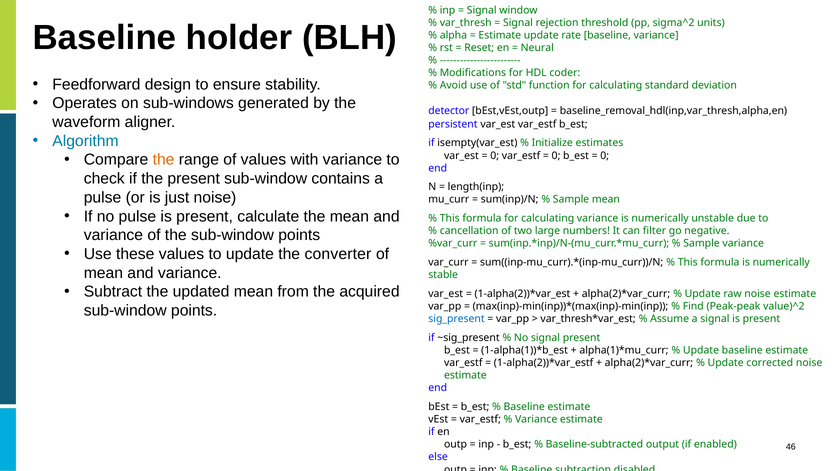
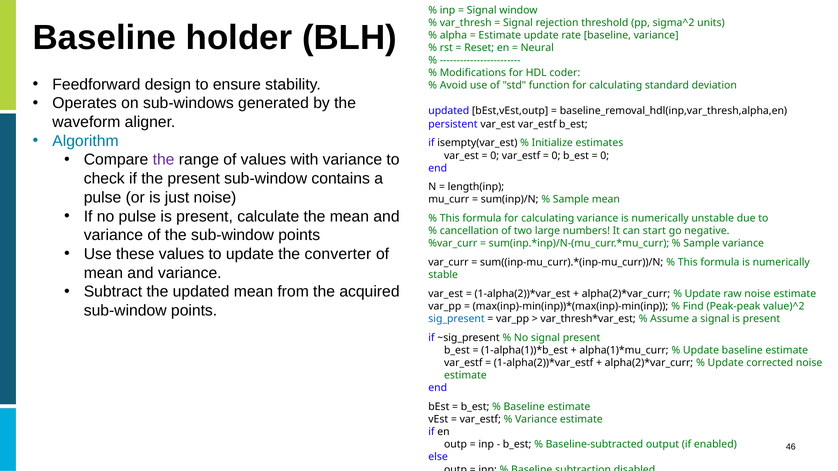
detector at (449, 111): detector -> updated
the at (164, 160) colour: orange -> purple
filter: filter -> start
